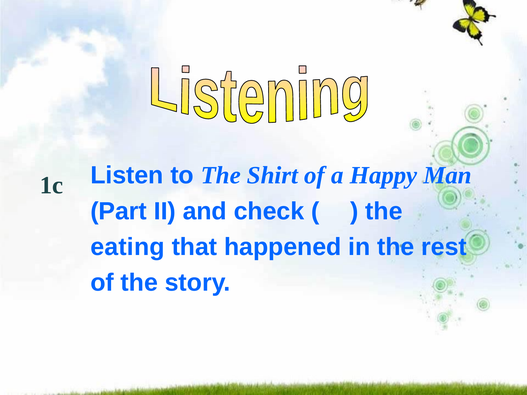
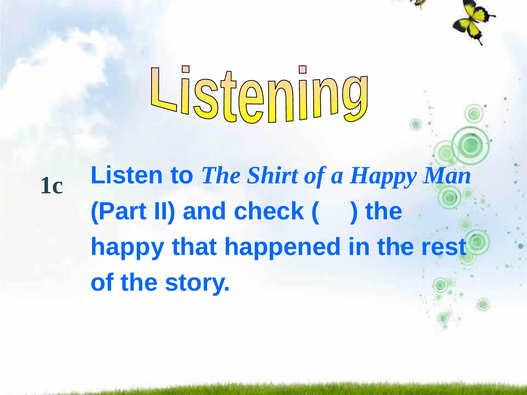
eating at (127, 247): eating -> happy
